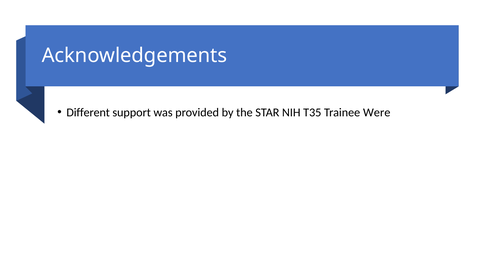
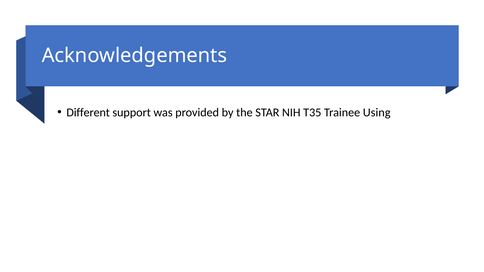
Were: Were -> Using
